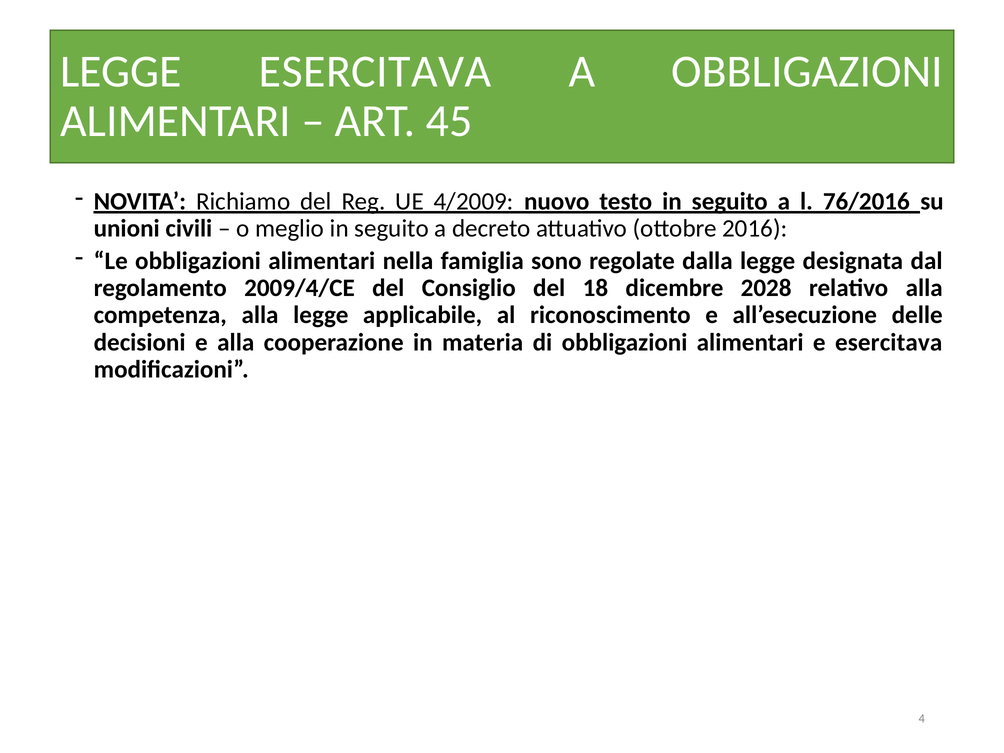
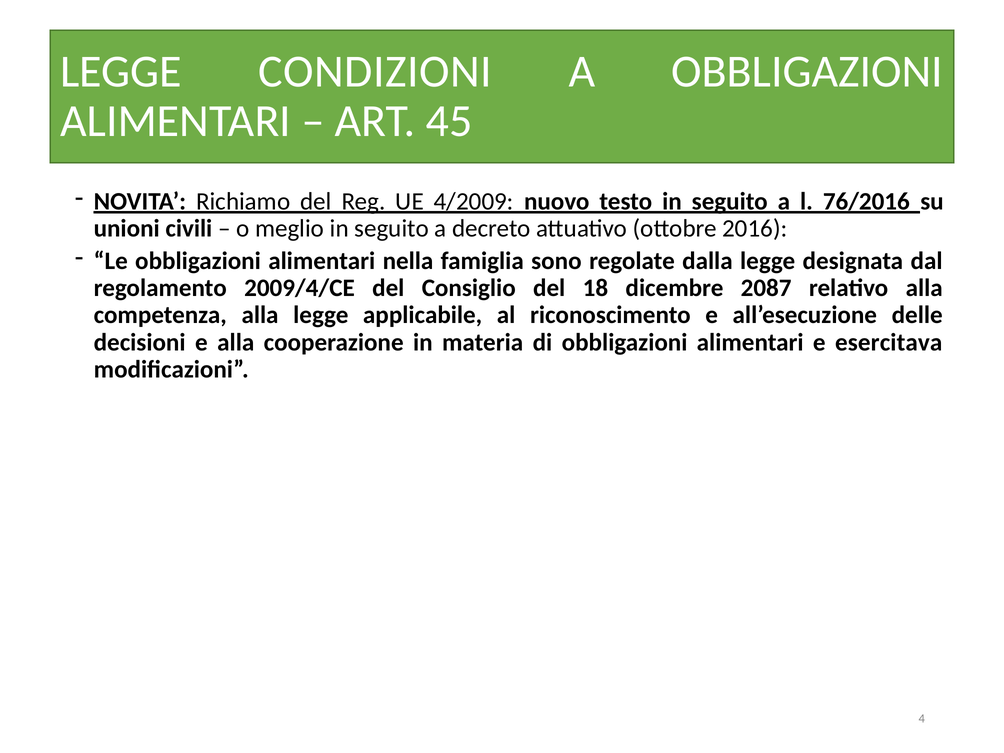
LEGGE ESERCITAVA: ESERCITAVA -> CONDIZIONI
2028: 2028 -> 2087
